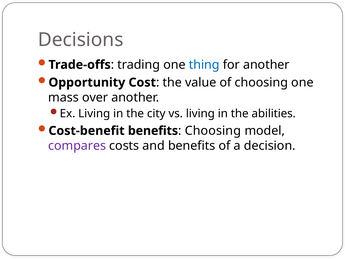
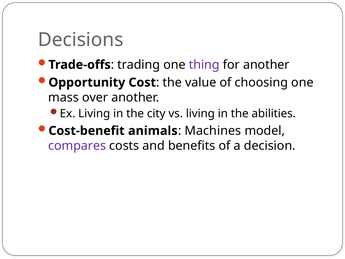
thing colour: blue -> purple
Cost-benefit benefits: benefits -> animals
Choosing at (213, 131): Choosing -> Machines
